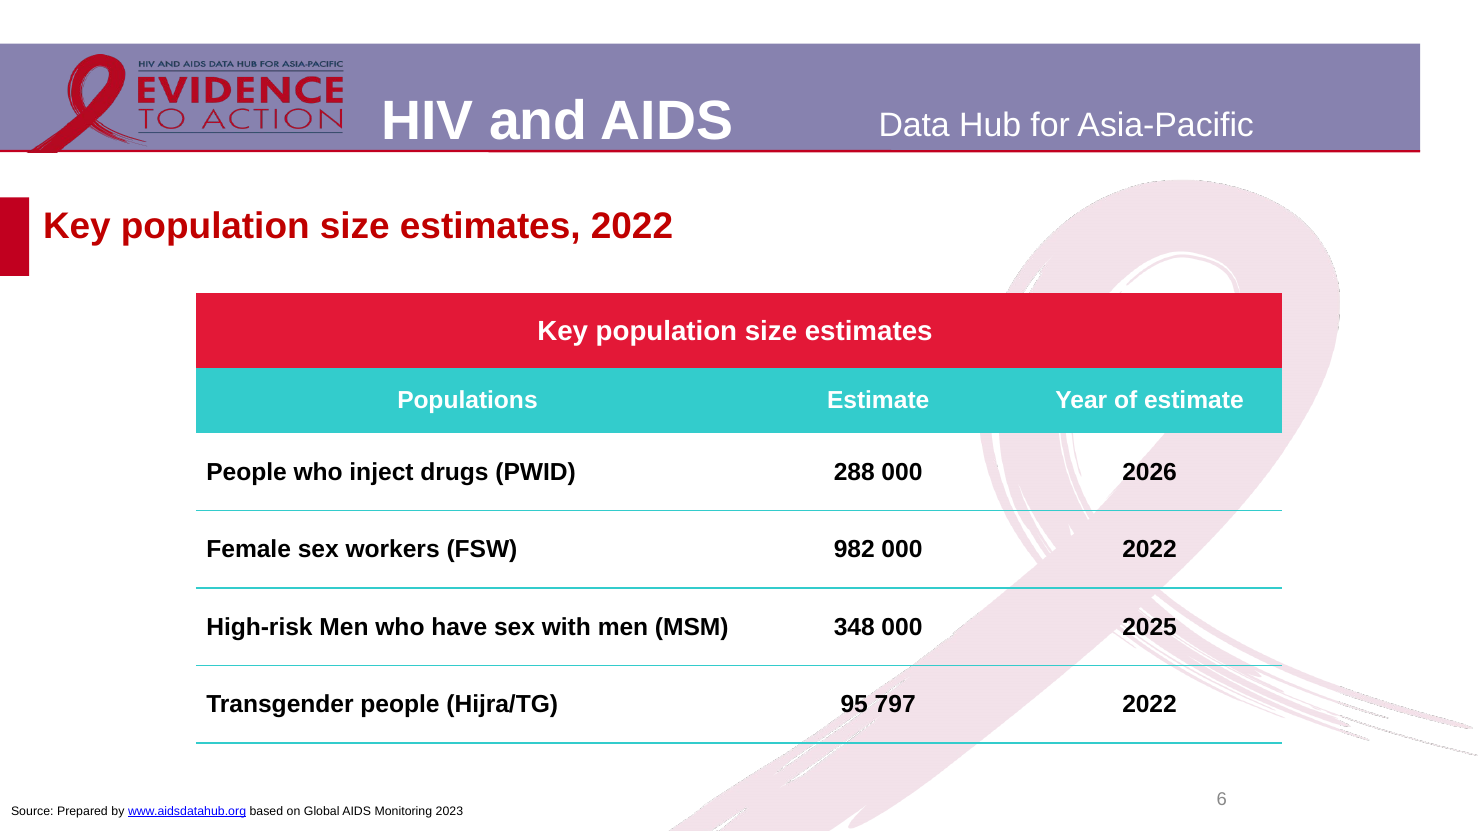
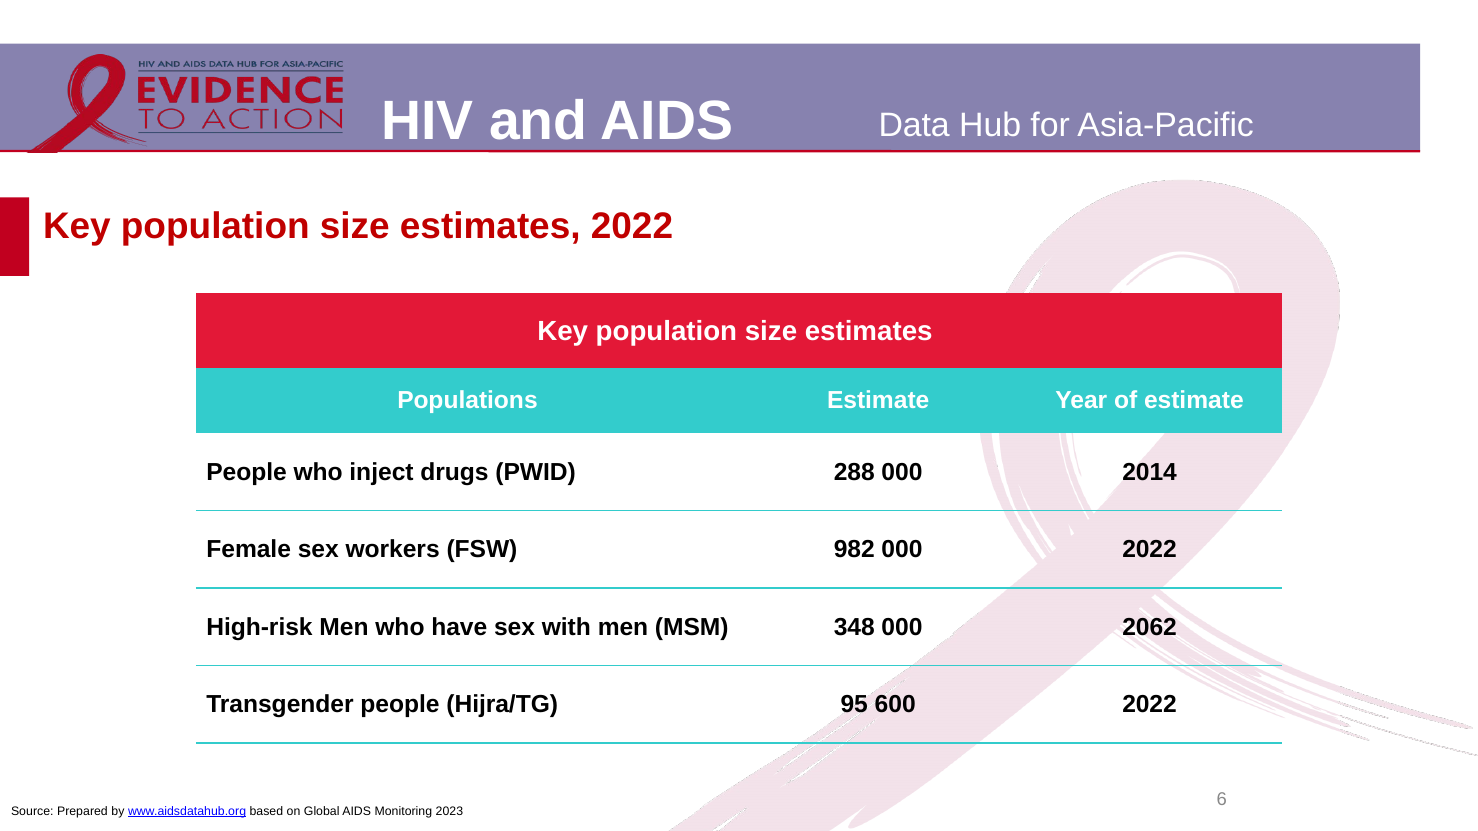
2026: 2026 -> 2014
2025: 2025 -> 2062
797: 797 -> 600
